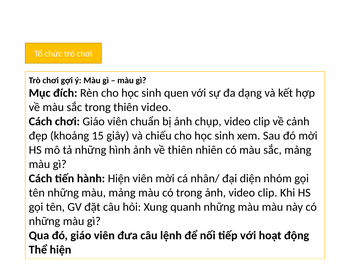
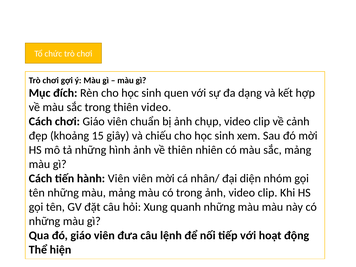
hành Hiện: Hiện -> Viên
